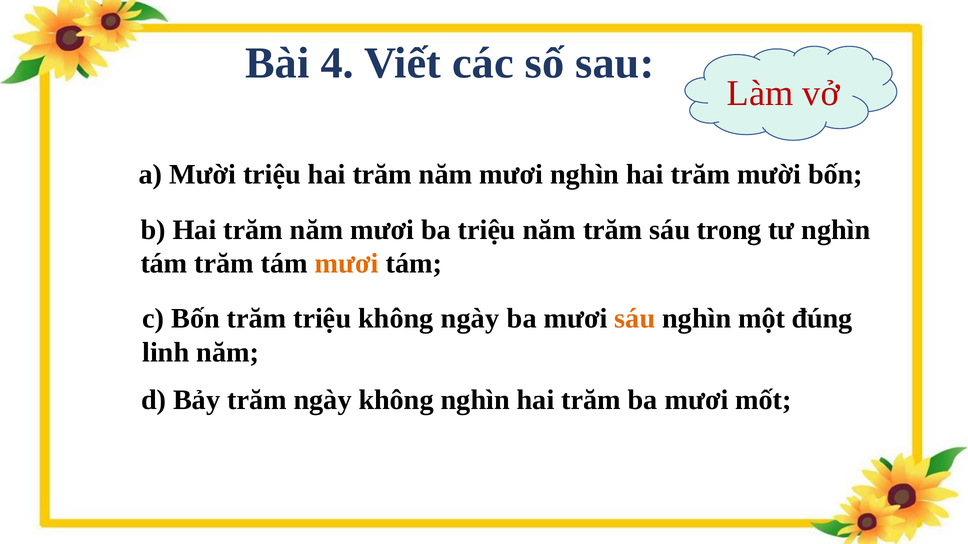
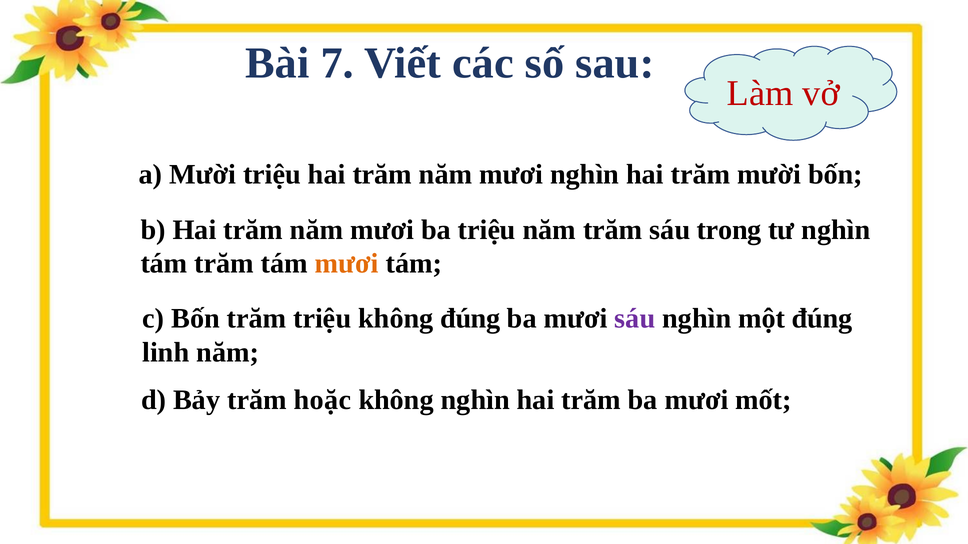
4: 4 -> 7
không ngày: ngày -> đúng
sáu at (635, 319) colour: orange -> purple
trăm ngày: ngày -> hoặc
